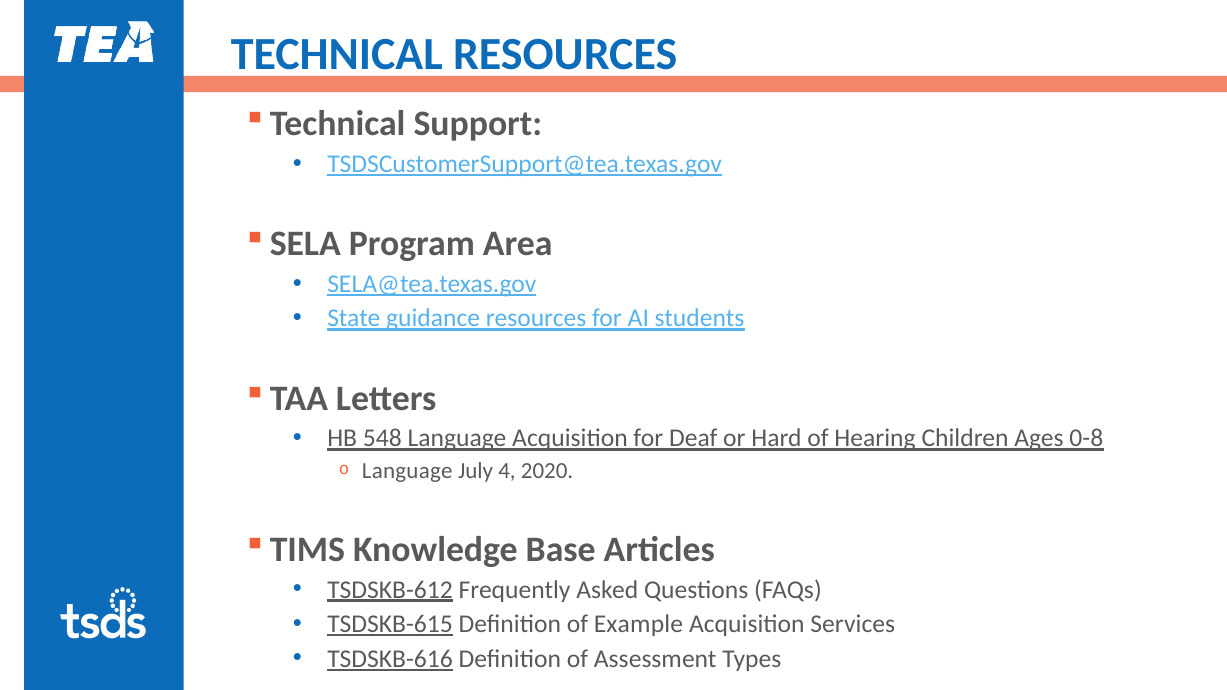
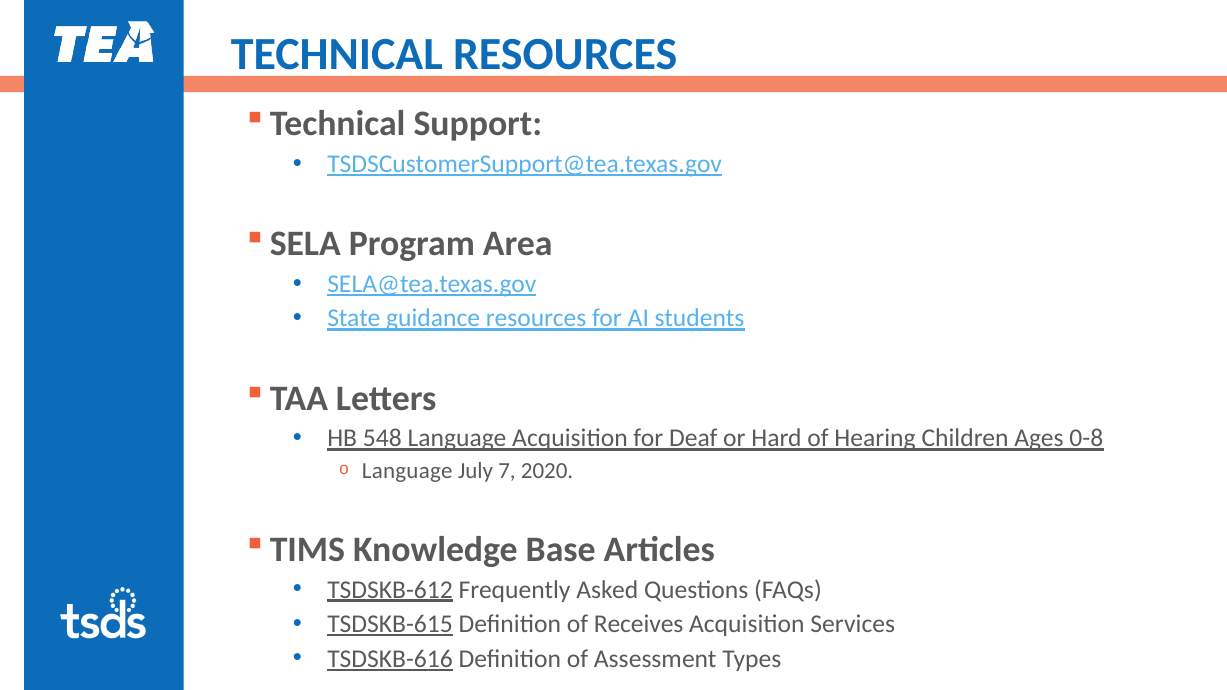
4: 4 -> 7
Example: Example -> Receives
